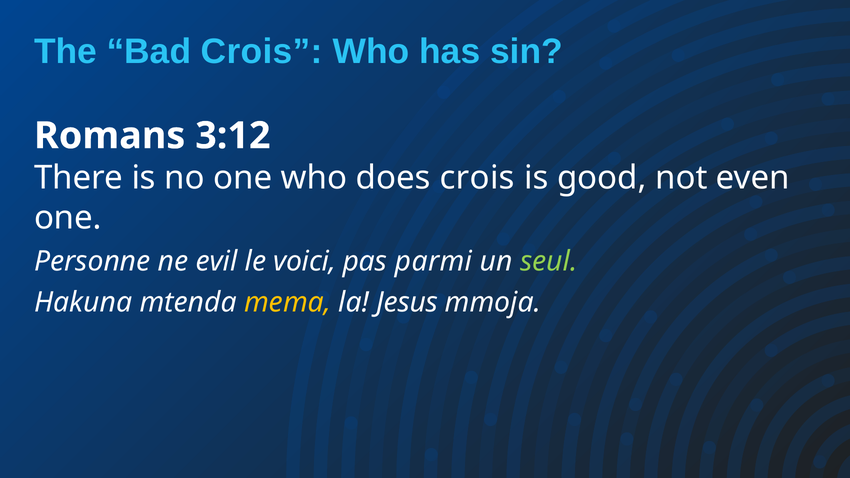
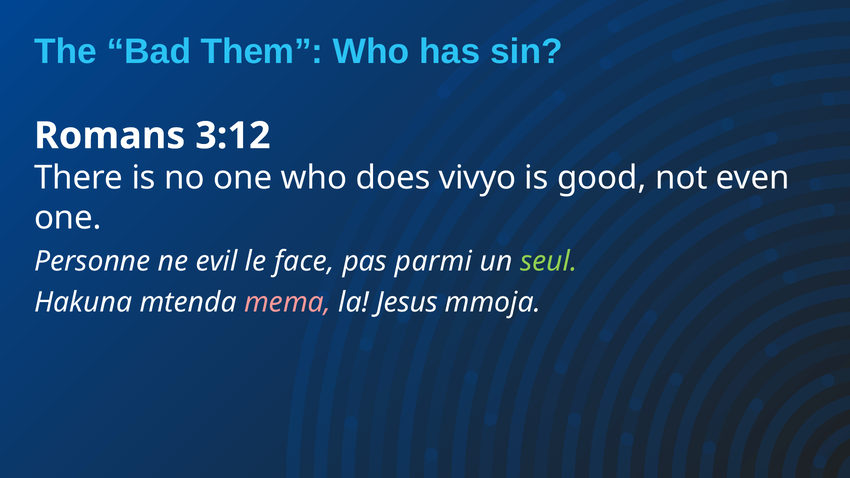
Bad Crois: Crois -> Them
does crois: crois -> vivyo
voici: voici -> face
mema colour: yellow -> pink
